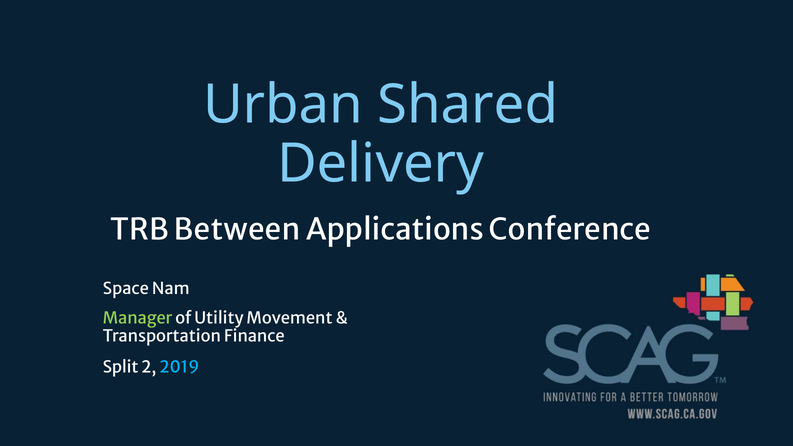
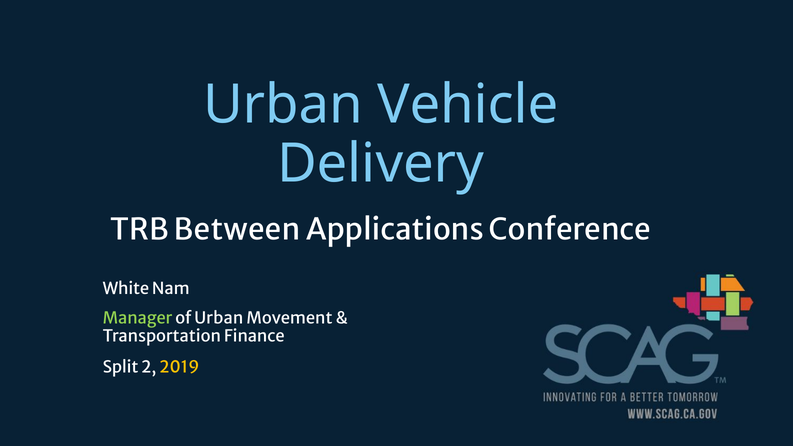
Shared: Shared -> Vehicle
Space: Space -> White
of Utility: Utility -> Urban
2019 colour: light blue -> yellow
